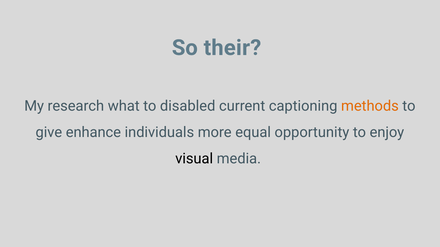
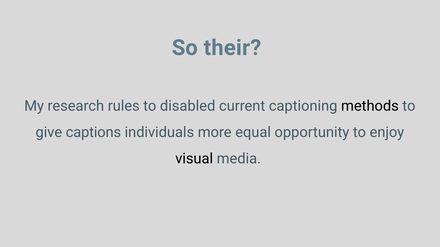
what: what -> rules
methods colour: orange -> black
enhance: enhance -> captions
